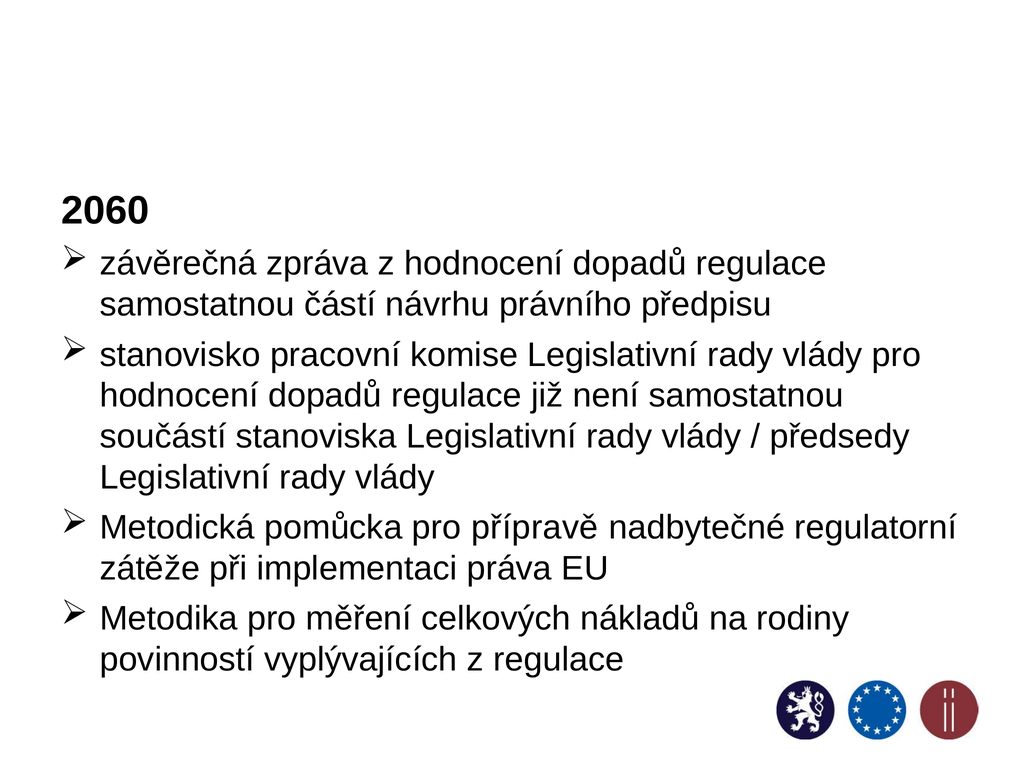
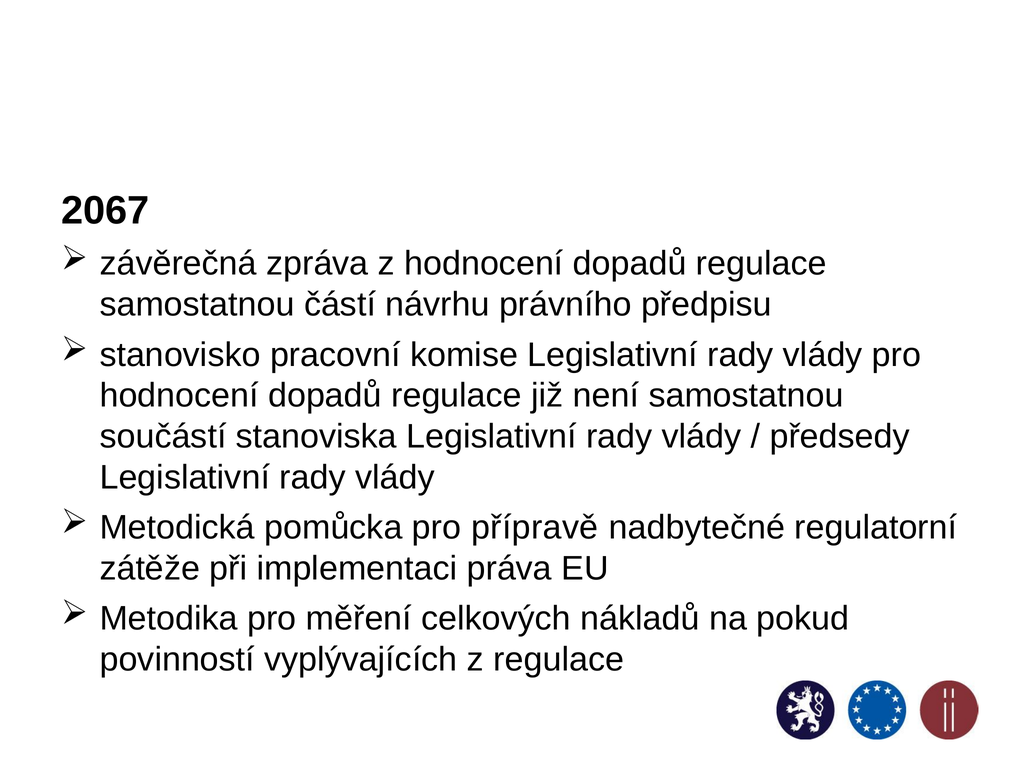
2060: 2060 -> 2067
rodiny: rodiny -> pokud
